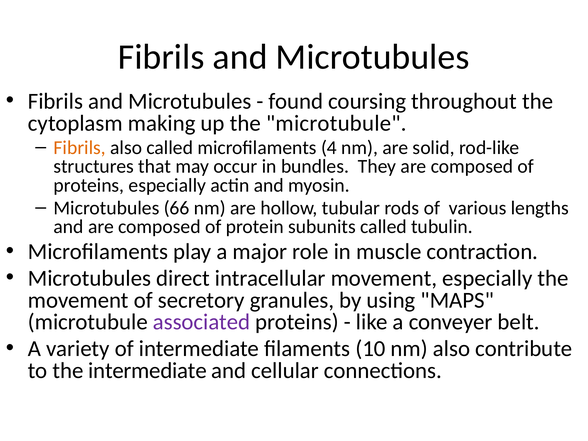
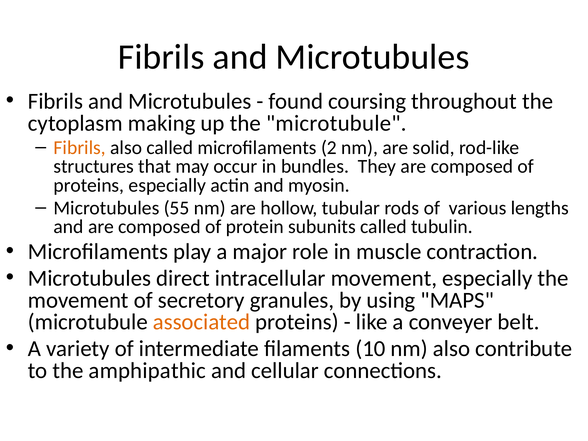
4: 4 -> 2
66: 66 -> 55
associated colour: purple -> orange
the intermediate: intermediate -> amphipathic
